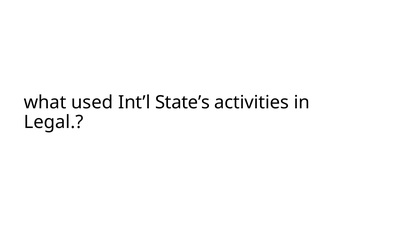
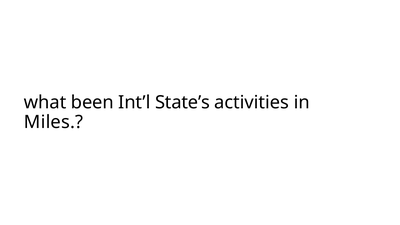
used: used -> been
Legal: Legal -> Miles
